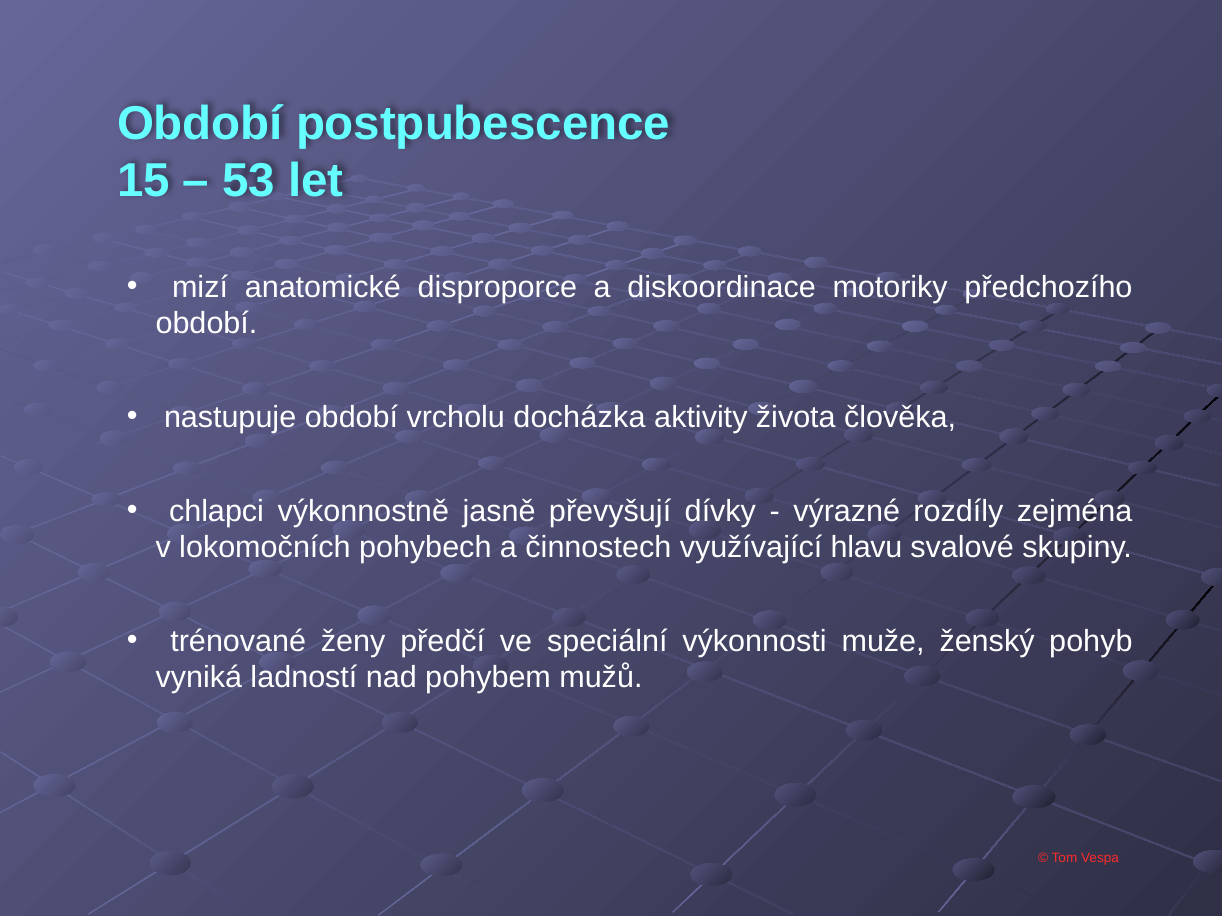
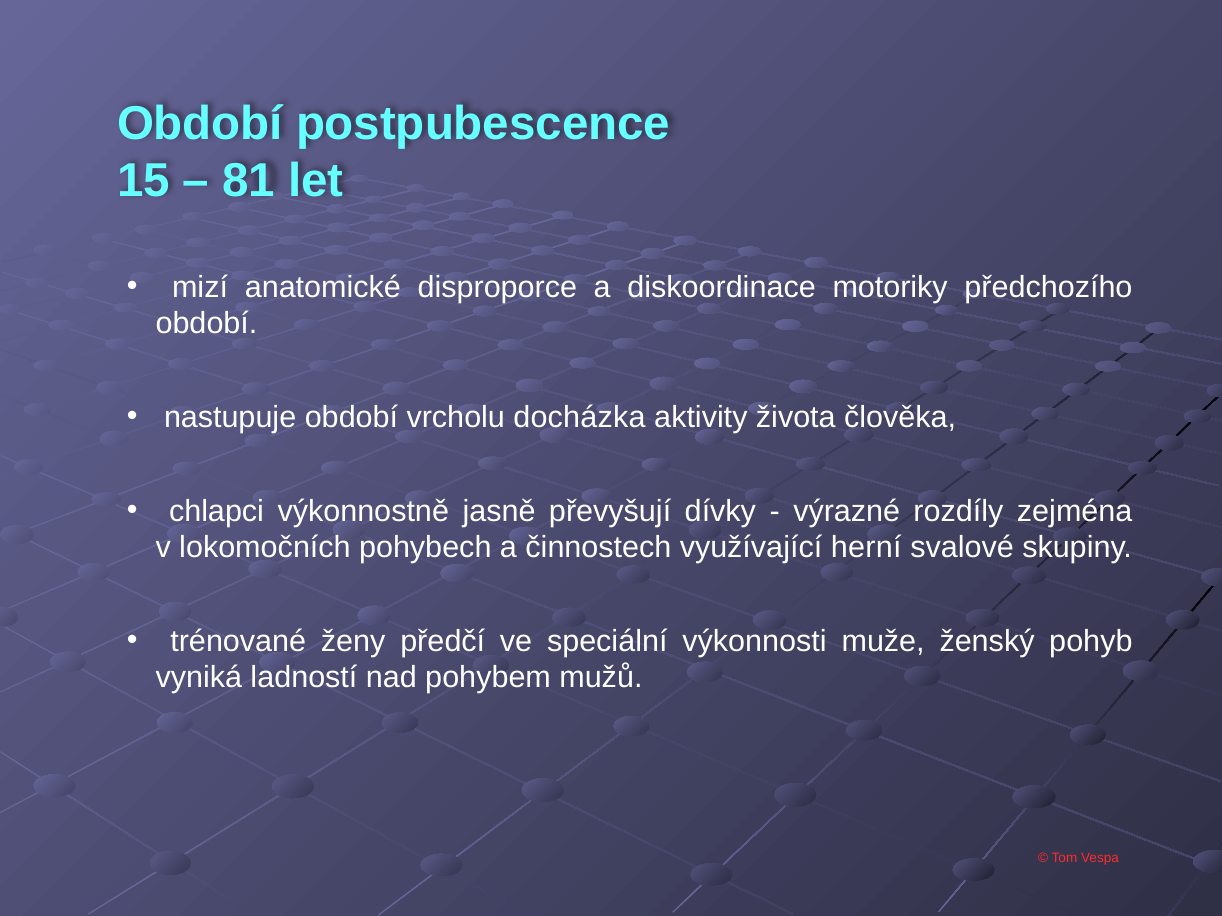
53: 53 -> 81
hlavu: hlavu -> herní
